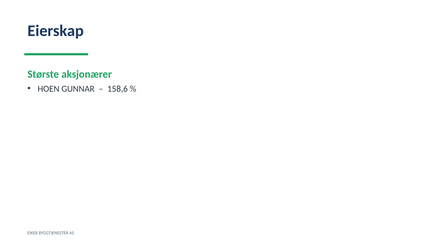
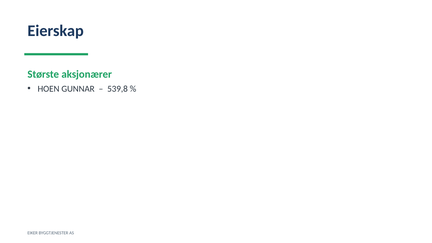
158,6: 158,6 -> 539,8
